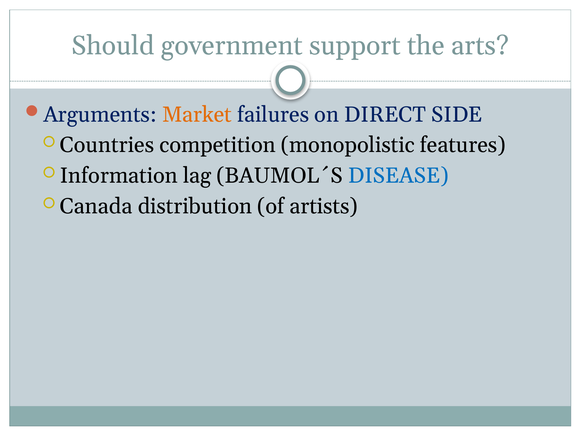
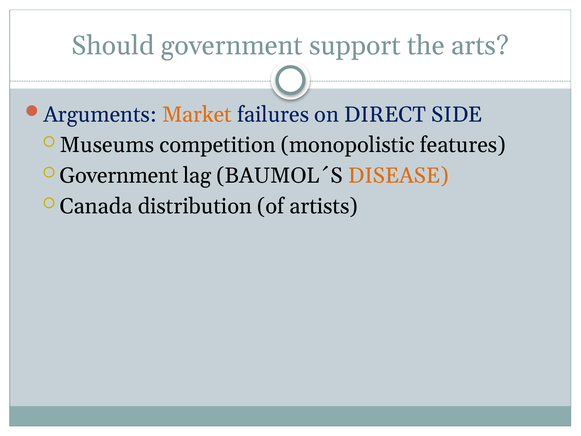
Countries: Countries -> Museums
Information at (119, 176): Information -> Government
DISEASE colour: blue -> orange
